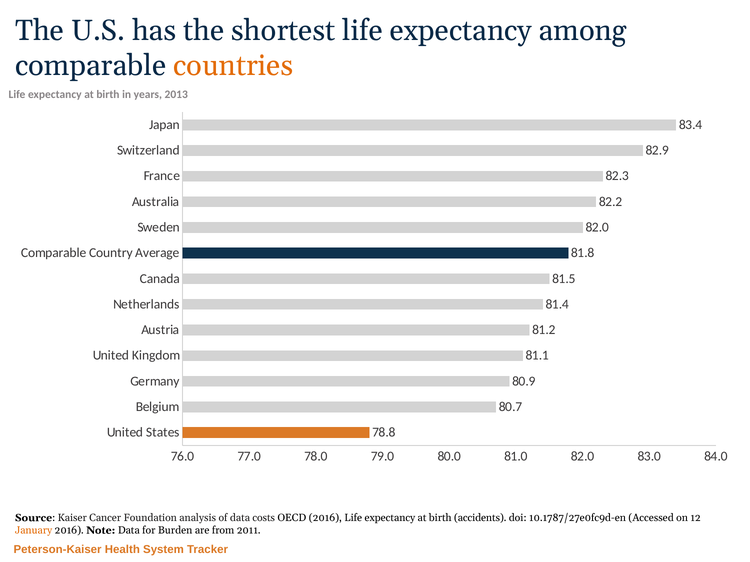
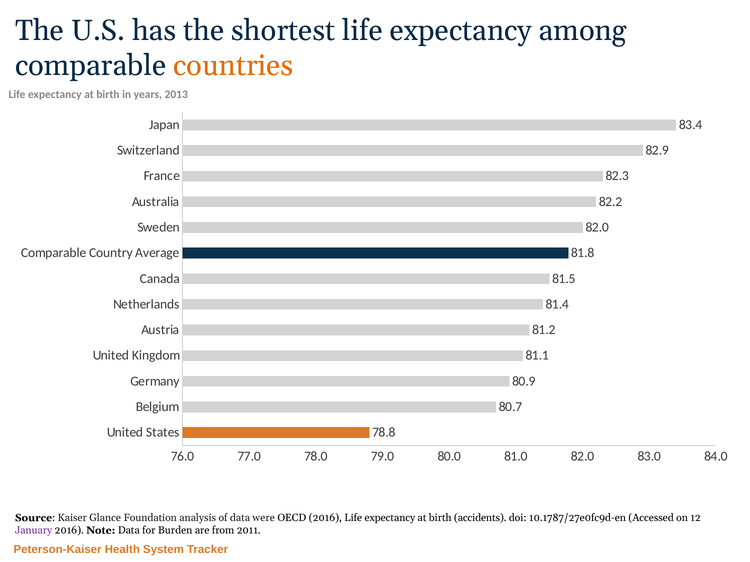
Cancer: Cancer -> Glance
costs: costs -> were
January colour: orange -> purple
